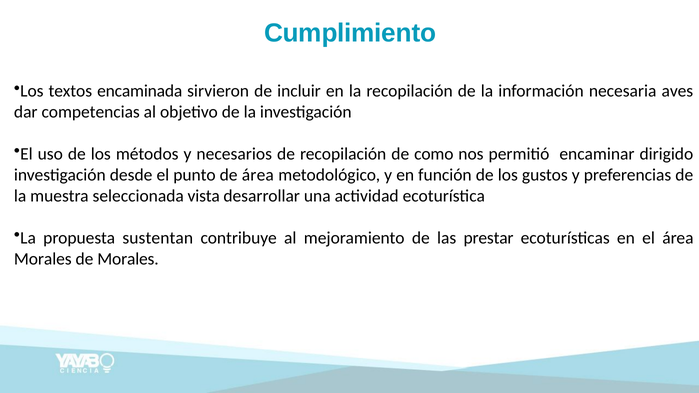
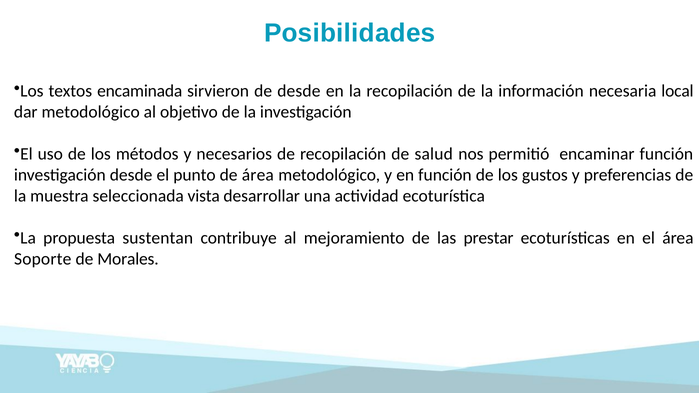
Cumplimiento: Cumplimiento -> Posibilidades
de incluir: incluir -> desde
aves: aves -> local
dar competencias: competencias -> metodológico
como: como -> salud
encaminar dirigido: dirigido -> función
Morales at (43, 259): Morales -> Soporte
